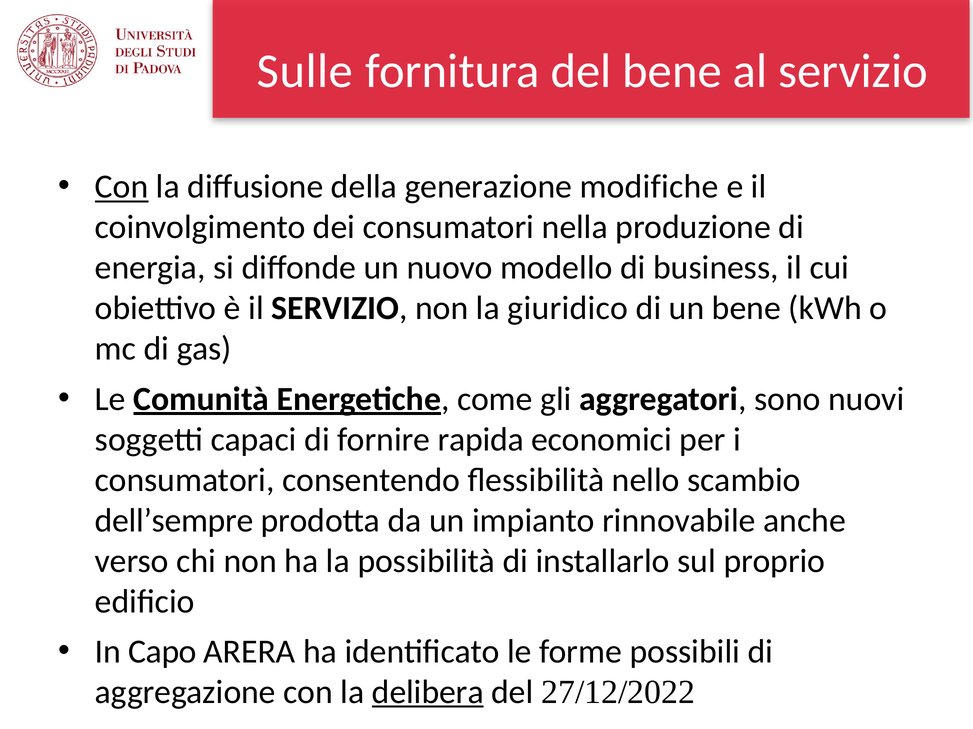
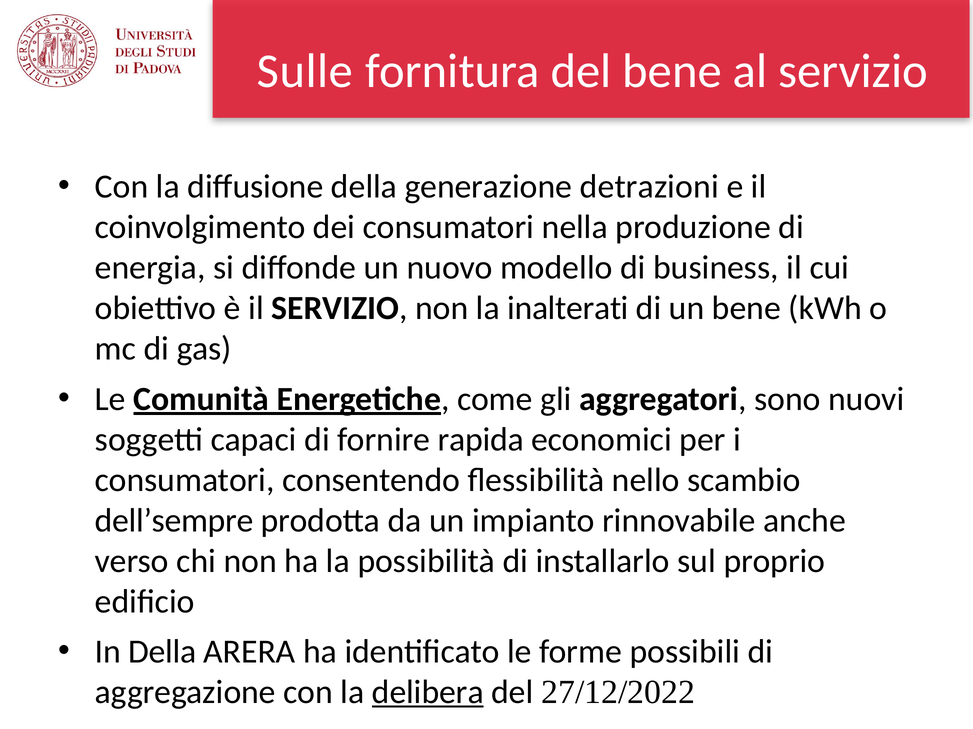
Con at (122, 187) underline: present -> none
modifiche: modifiche -> detrazioni
giuridico: giuridico -> inalterati
In Capo: Capo -> Della
